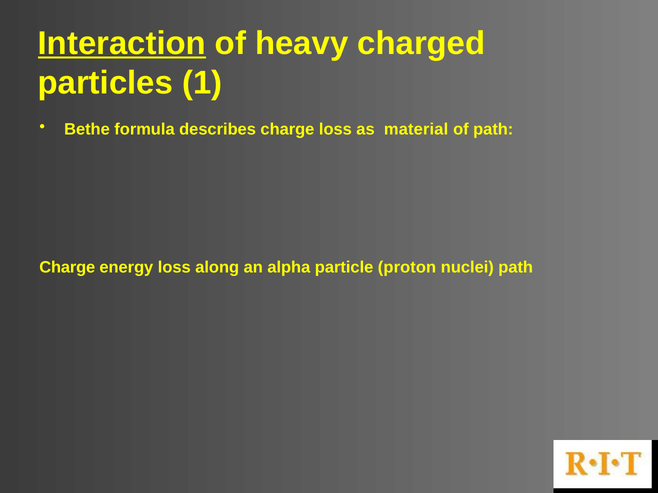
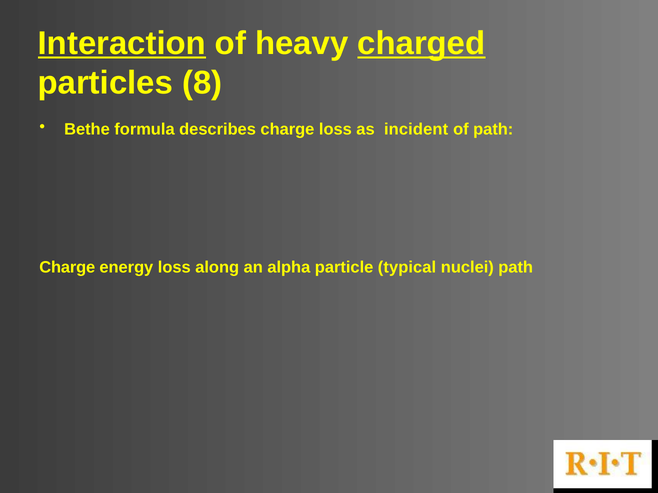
charged underline: none -> present
1: 1 -> 8
material: material -> incident
proton: proton -> typical
